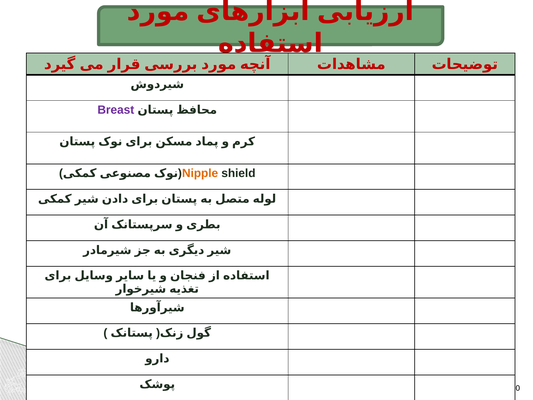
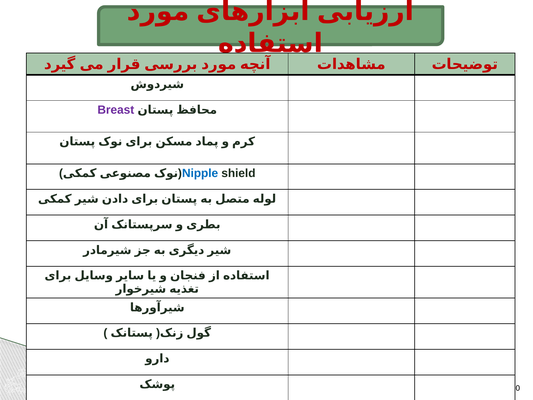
Nipple colour: orange -> blue
